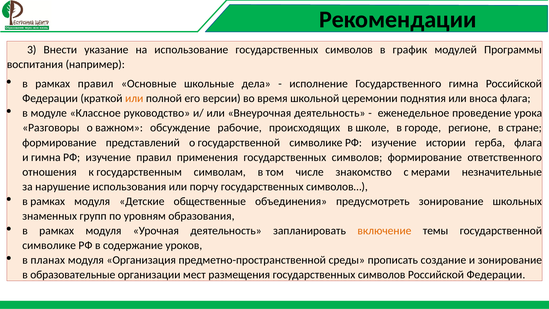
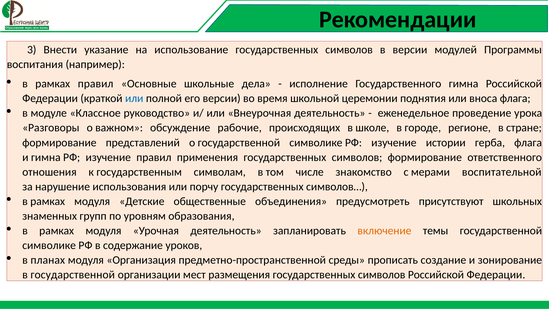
в график: график -> версии
или at (134, 98) colour: orange -> blue
незначительные: незначительные -> воспитательной
предусмотреть зонирование: зонирование -> присутствуют
в образовательные: образовательные -> государственной
